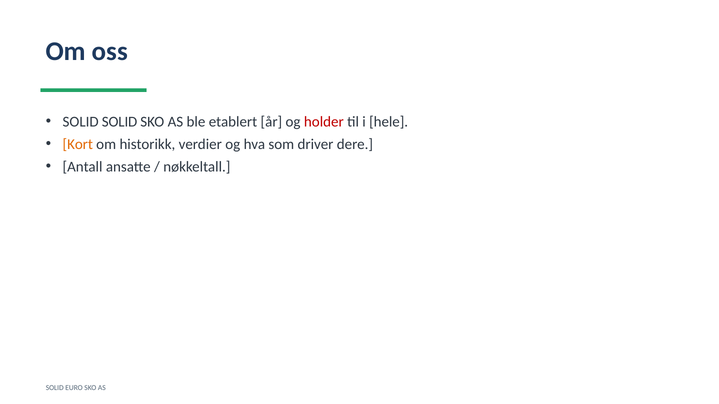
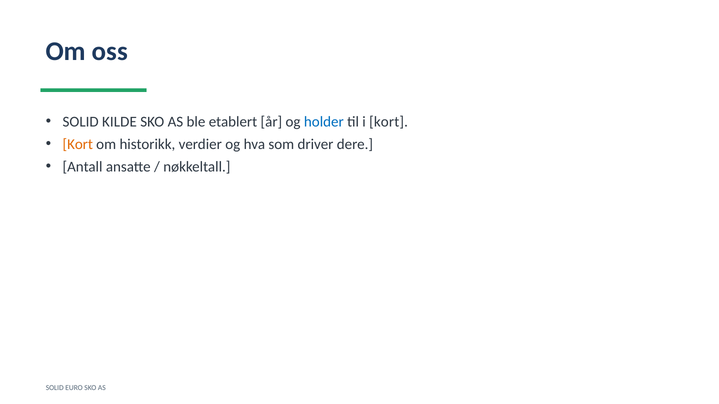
SOLID SOLID: SOLID -> KILDE
holder colour: red -> blue
i hele: hele -> kort
